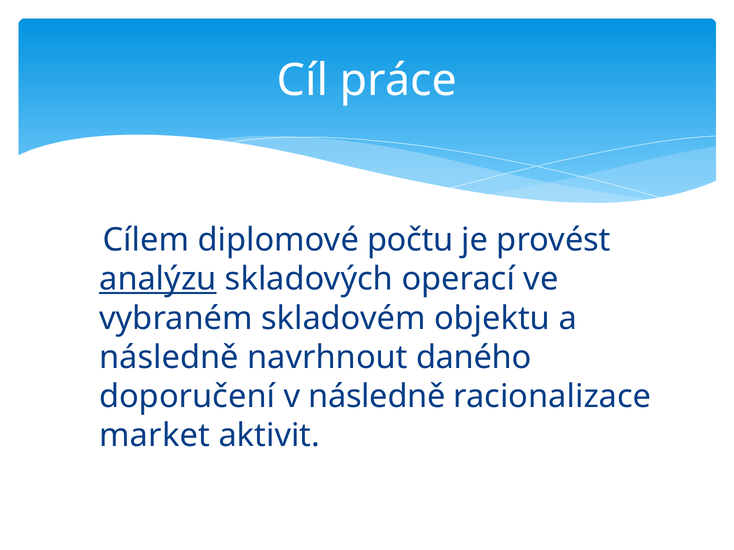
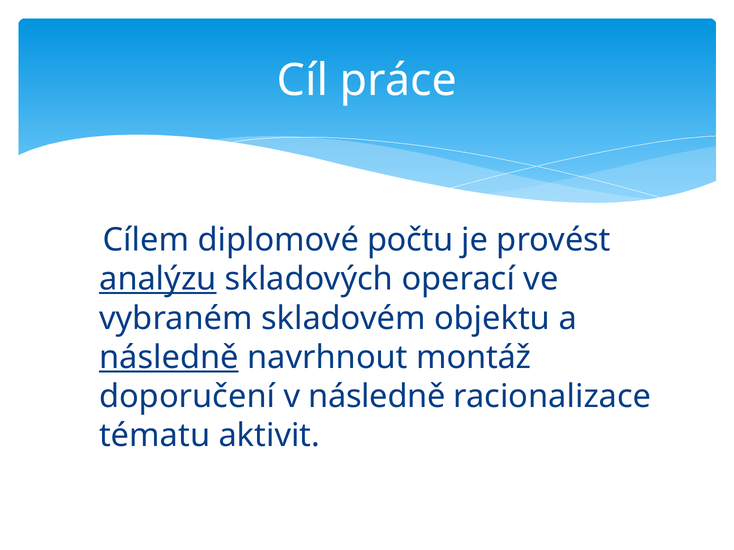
následně at (169, 358) underline: none -> present
daného: daného -> montáž
market: market -> tématu
